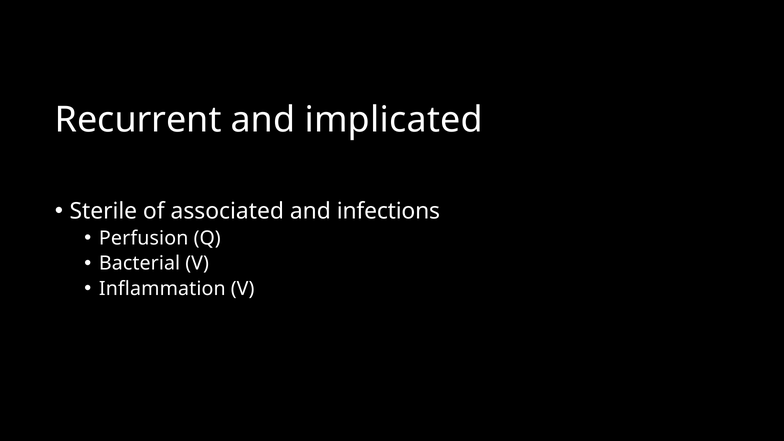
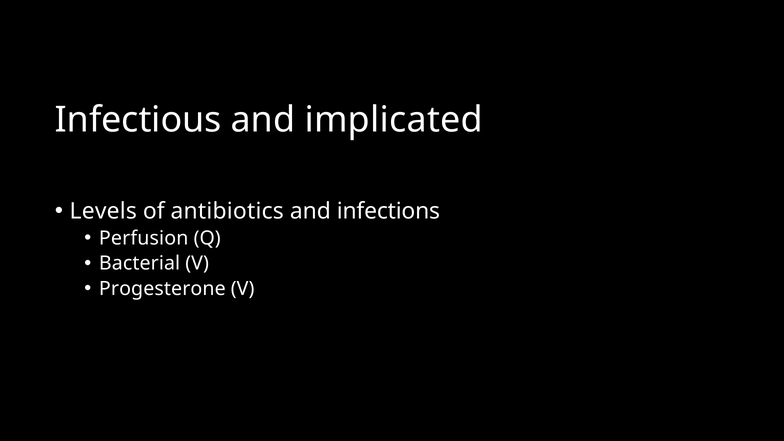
Recurrent: Recurrent -> Infectious
Sterile: Sterile -> Levels
associated: associated -> antibiotics
Inflammation: Inflammation -> Progesterone
